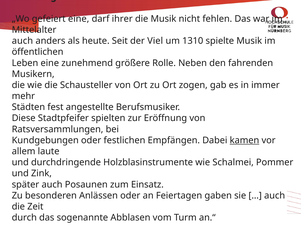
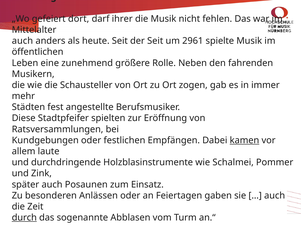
gefeiert eine: eine -> dort
der Viel: Viel -> Seit
1310: 1310 -> 2961
durch underline: none -> present
